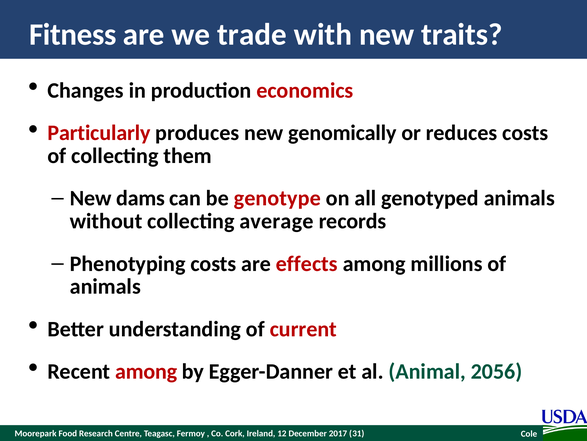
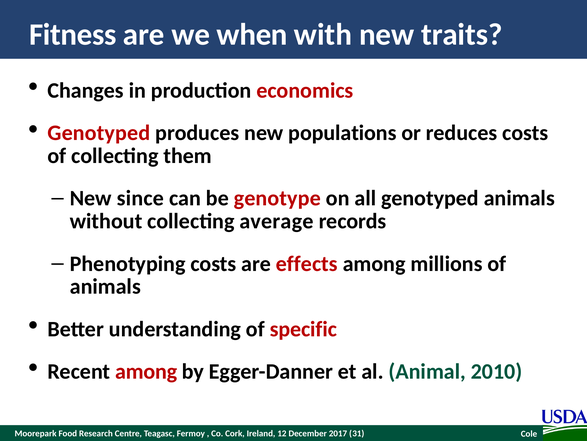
trade: trade -> when
Particularly at (99, 133): Particularly -> Genotyped
genomically: genomically -> populations
dams: dams -> since
current: current -> specific
2056: 2056 -> 2010
